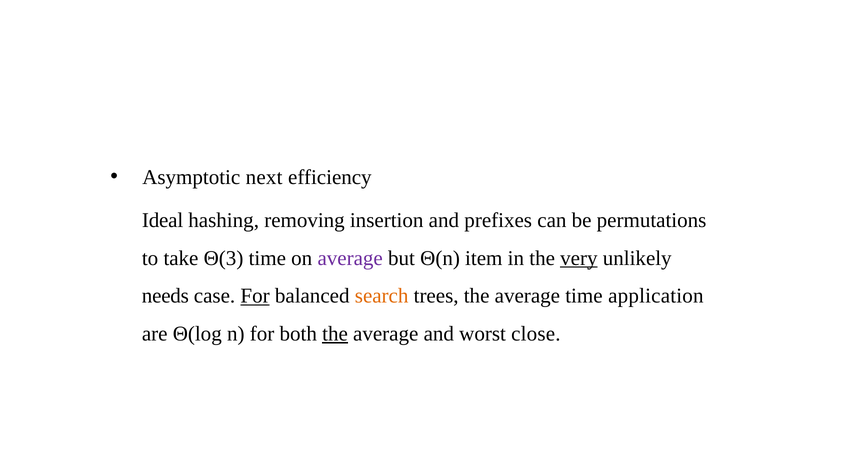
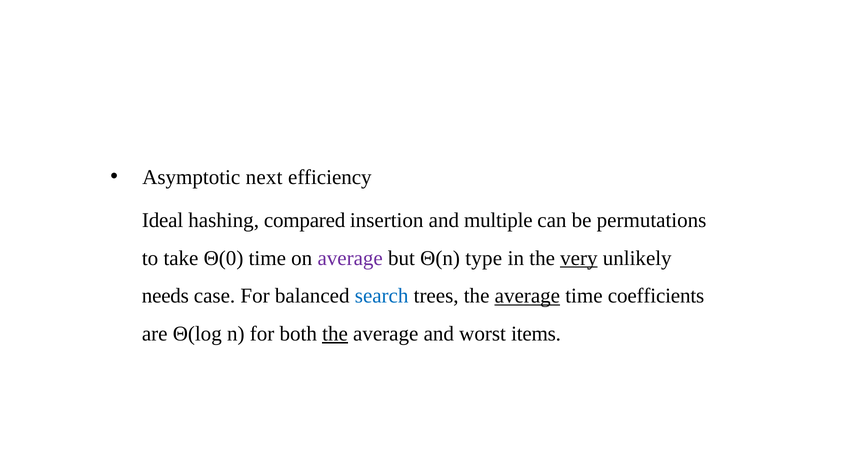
removing: removing -> compared
prefixes: prefixes -> multiple
Θ(3: Θ(3 -> Θ(0
item: item -> type
For at (255, 296) underline: present -> none
search colour: orange -> blue
average at (527, 296) underline: none -> present
application: application -> coefficients
close: close -> items
